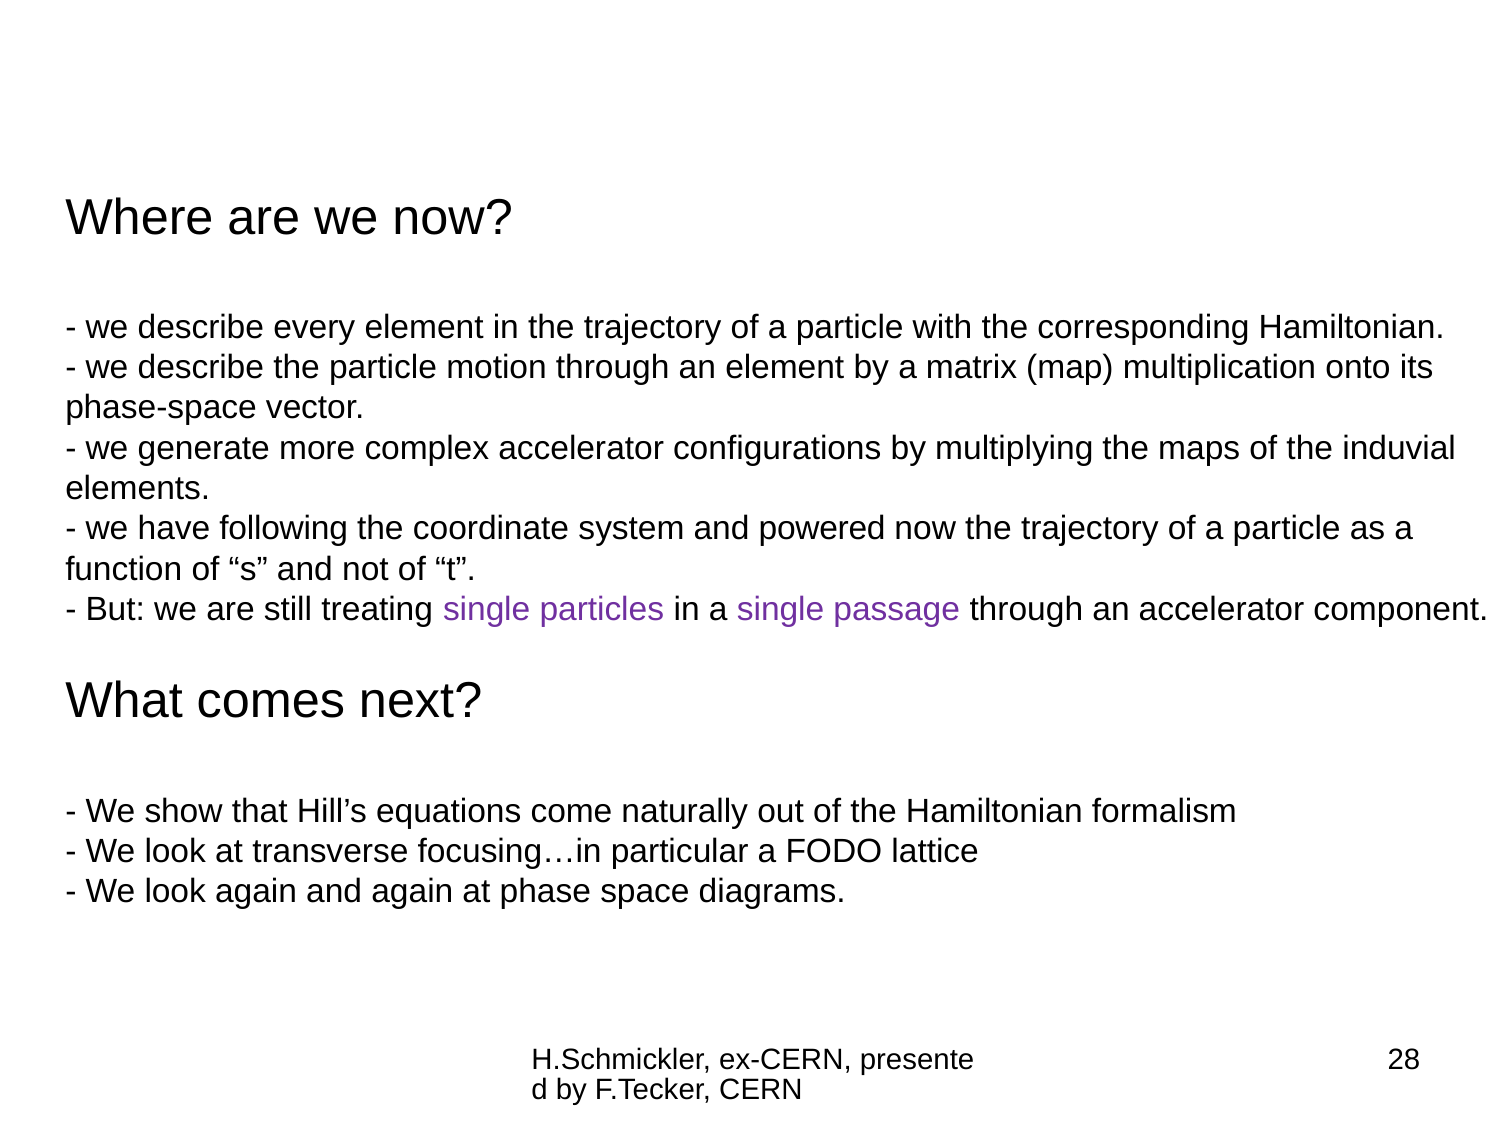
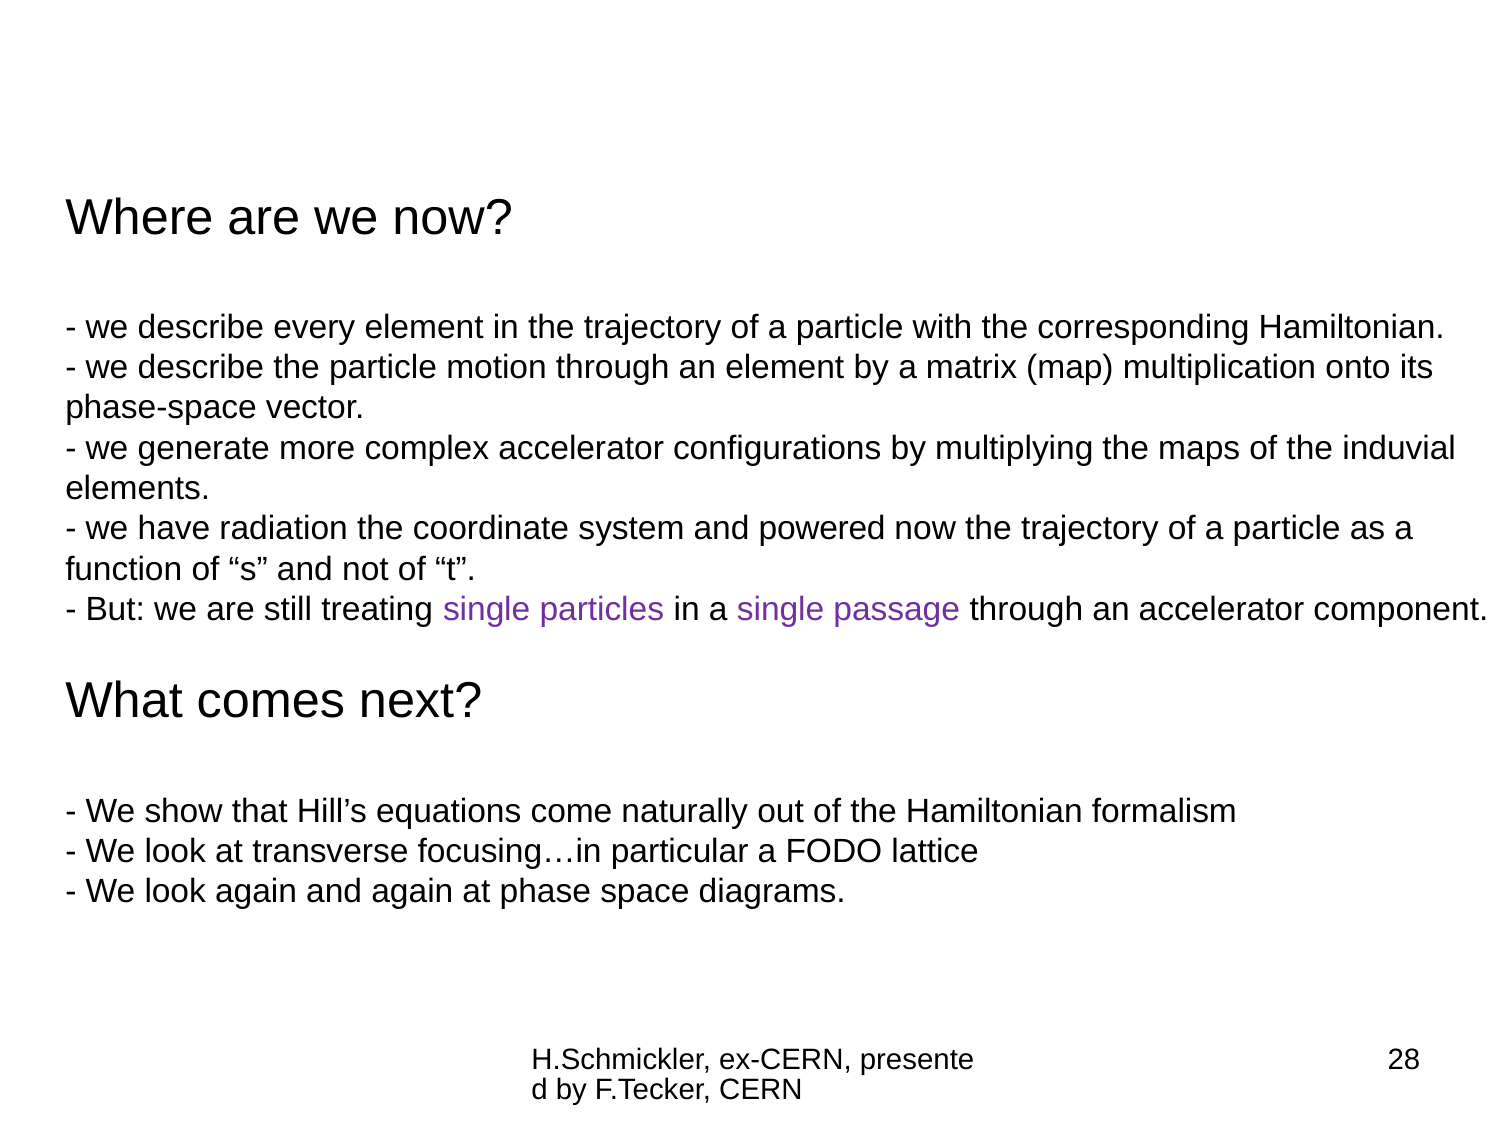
following: following -> radiation
